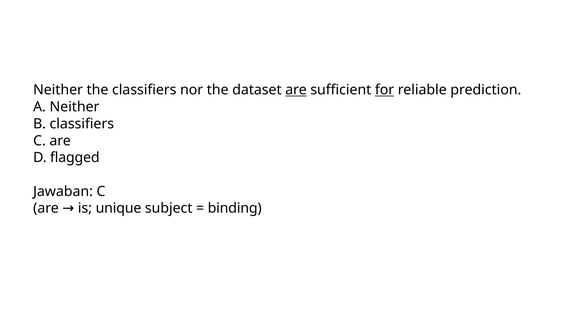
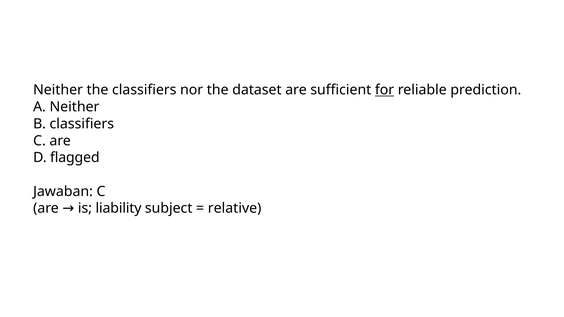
are at (296, 90) underline: present -> none
unique: unique -> liability
binding: binding -> relative
